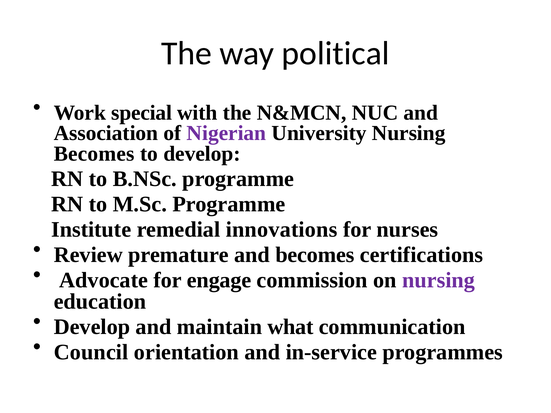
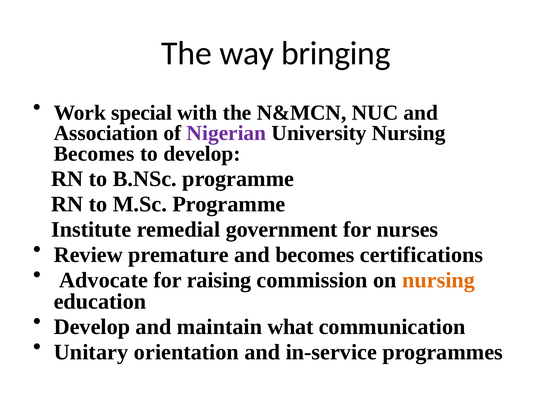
political: political -> bringing
innovations: innovations -> government
engage: engage -> raising
nursing at (439, 280) colour: purple -> orange
Council: Council -> Unitary
